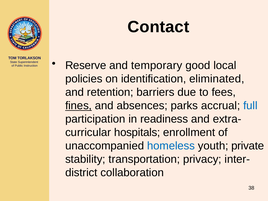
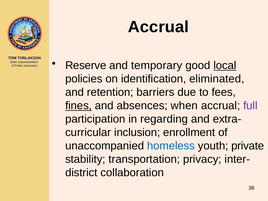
Contact at (158, 27): Contact -> Accrual
local underline: none -> present
parks: parks -> when
full colour: blue -> purple
readiness: readiness -> regarding
hospitals: hospitals -> inclusion
